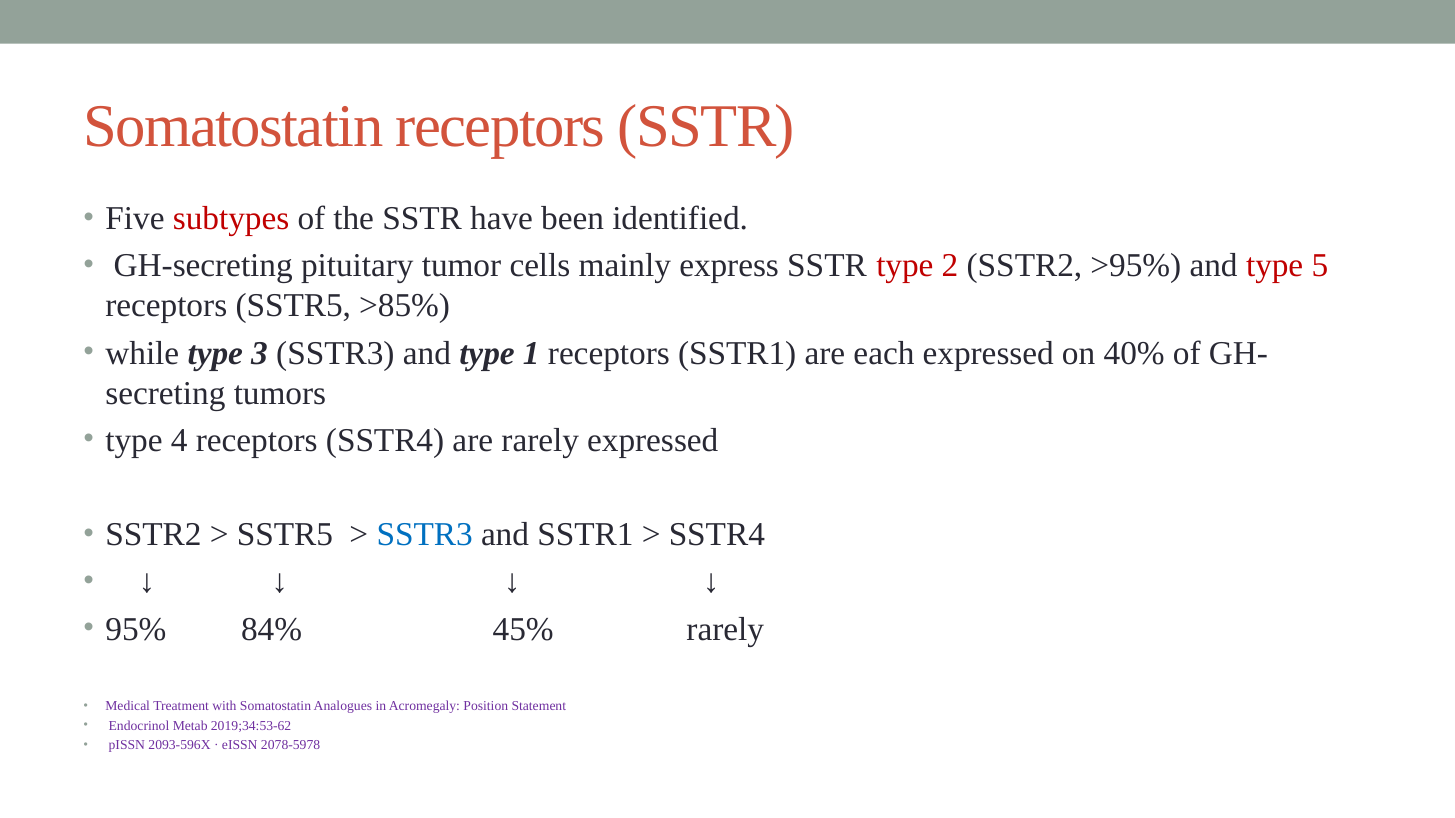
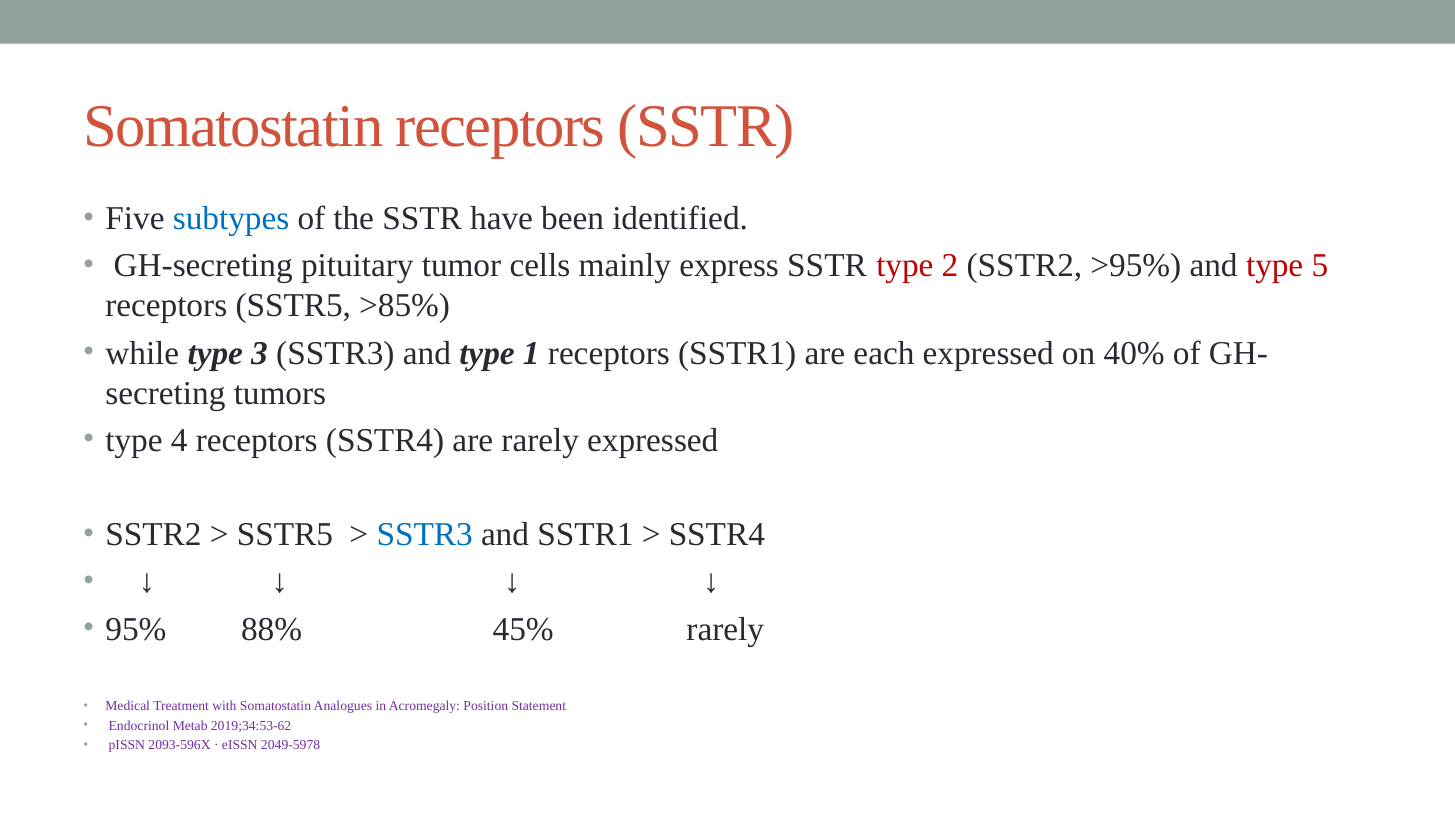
subtypes colour: red -> blue
84%: 84% -> 88%
2078-5978: 2078-5978 -> 2049-5978
